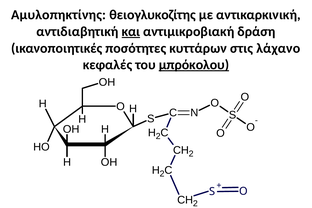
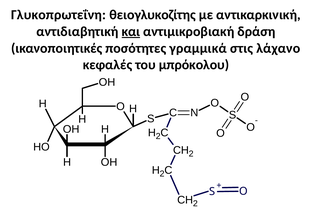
Αμυλοπηκτίνης: Αμυλοπηκτίνης -> Γλυκοπρωτεΐνη
κυττάρων: κυττάρων -> γραμμικά
μπρόκολου underline: present -> none
